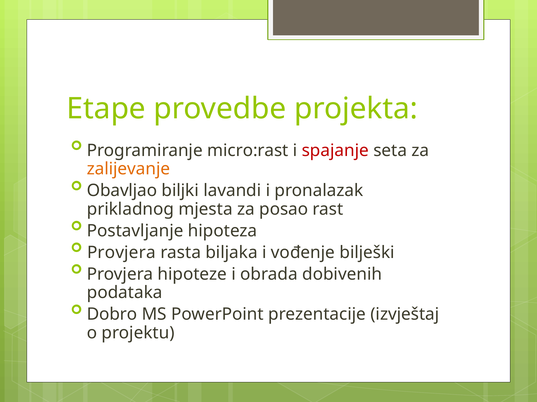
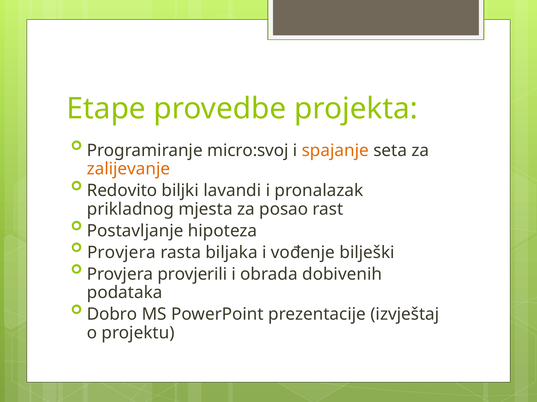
micro:rast: micro:rast -> micro:svoj
spajanje colour: red -> orange
Obavljao: Obavljao -> Redovito
hipoteze: hipoteze -> provjerili
